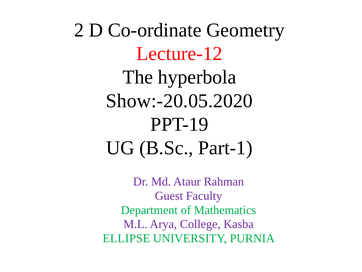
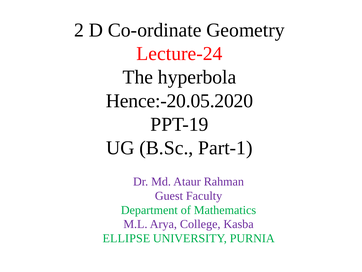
Lecture-12: Lecture-12 -> Lecture-24
Show:-20.05.2020: Show:-20.05.2020 -> Hence:-20.05.2020
